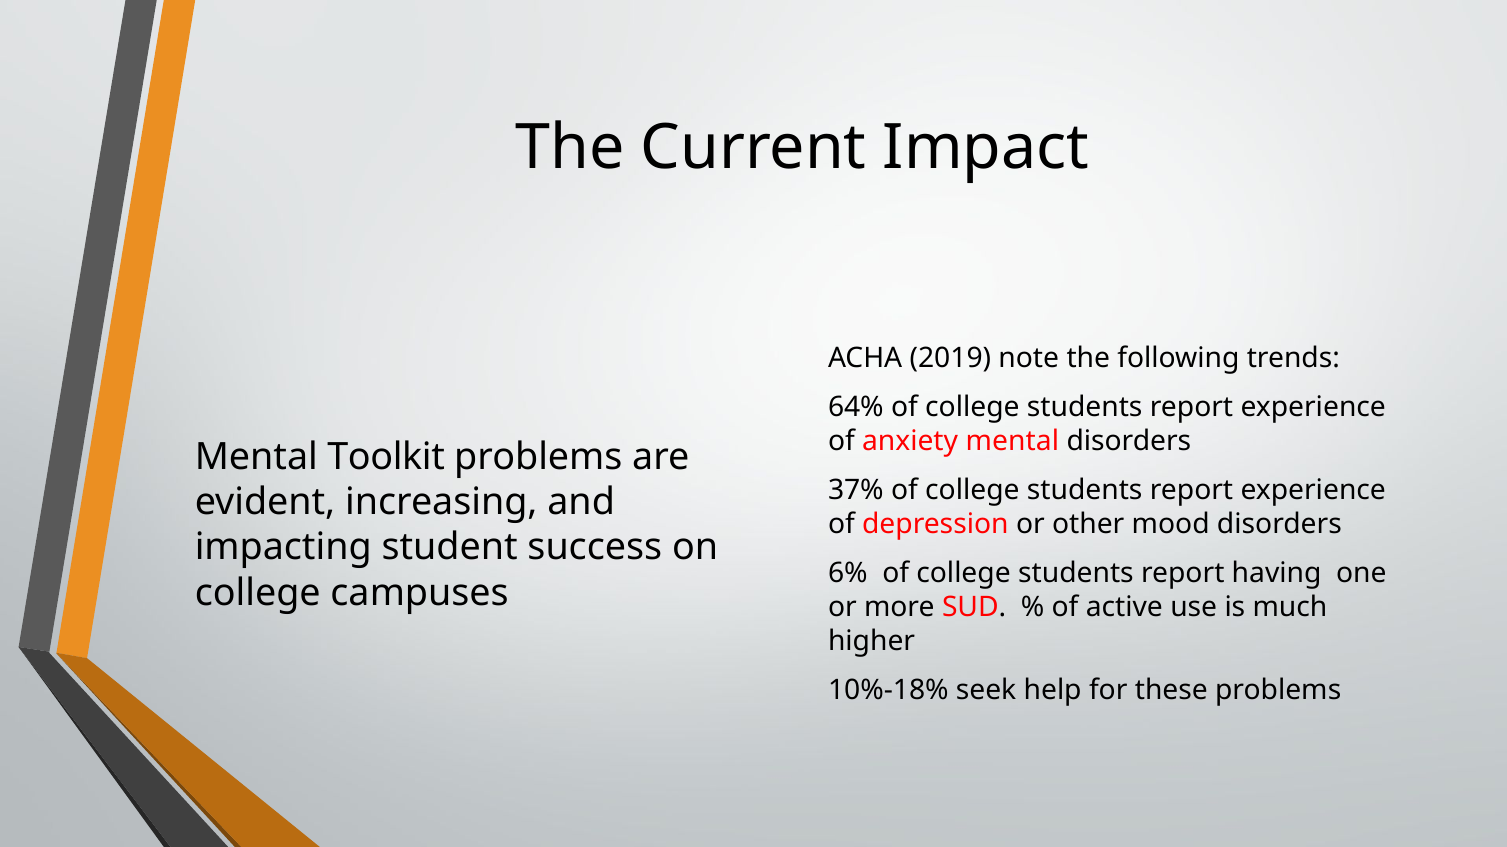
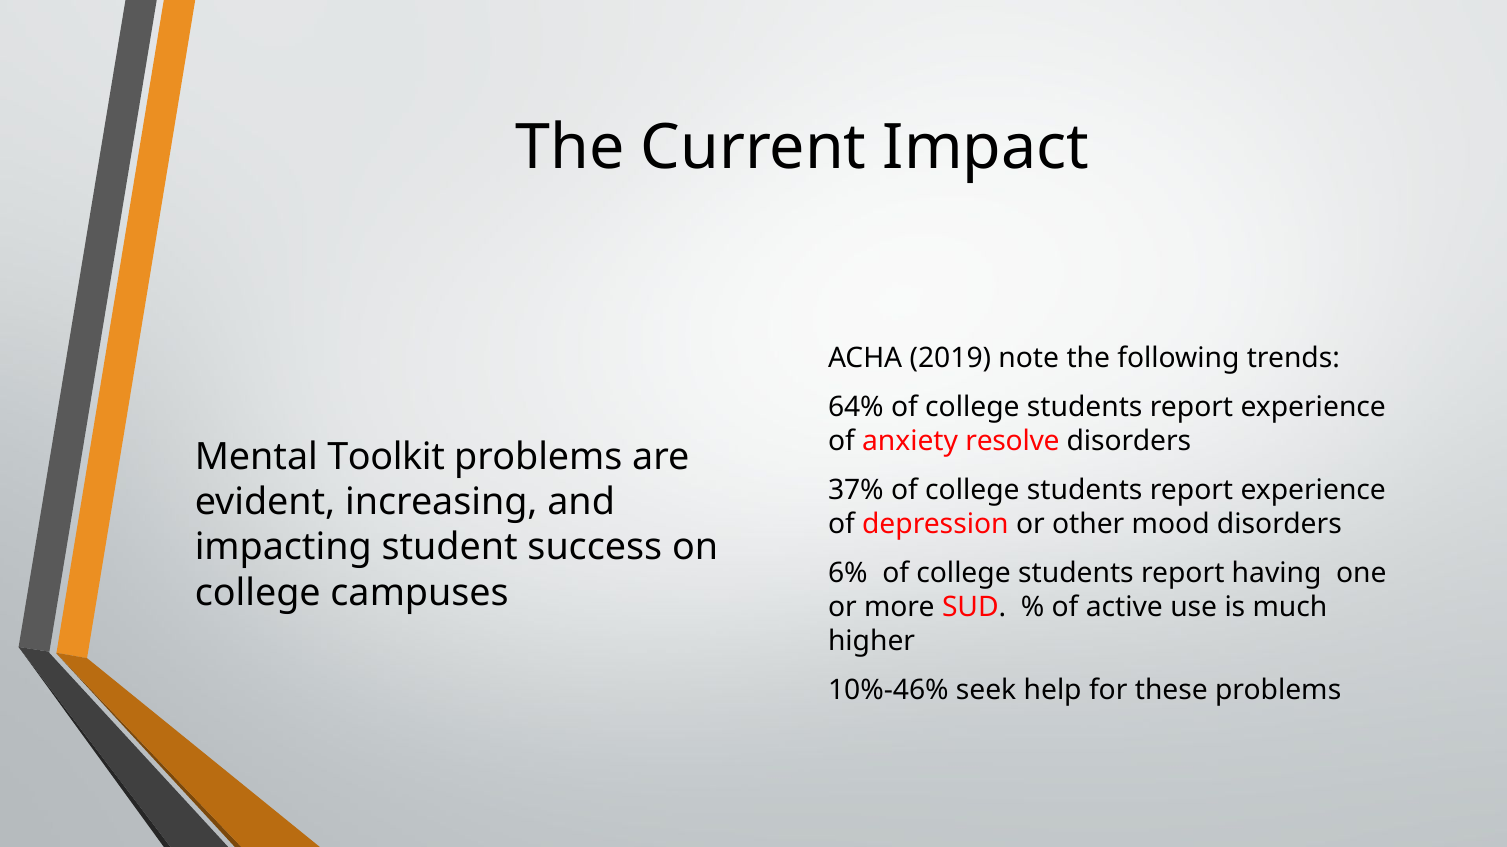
anxiety mental: mental -> resolve
10%-18%: 10%-18% -> 10%-46%
